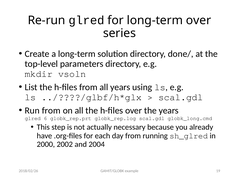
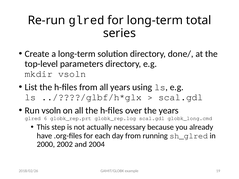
long-term over: over -> total
Run from: from -> vsoln
